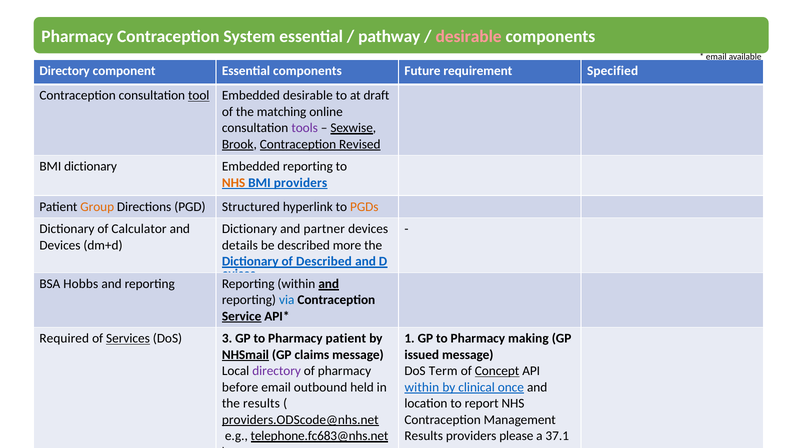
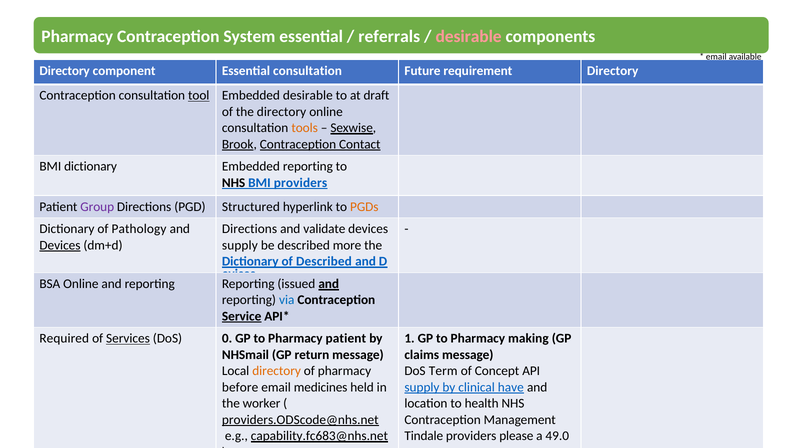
pathway: pathway -> referrals
Essential components: components -> consultation
requirement Specified: Specified -> Directory
the matching: matching -> directory
tools colour: purple -> orange
Revised: Revised -> Contact
NHS at (234, 183) colour: orange -> black
Group colour: orange -> purple
Calculator: Calculator -> Pathology
Dictionary at (250, 229): Dictionary -> Directions
partner: partner -> validate
Devices at (60, 245) underline: none -> present
details at (240, 245): details -> supply
BSA Hobbs: Hobbs -> Online
Reporting within: within -> issued
3: 3 -> 0
NHSmail underline: present -> none
claims: claims -> return
issued: issued -> claims
directory at (277, 371) colour: purple -> orange
Concept underline: present -> none
outbound: outbound -> medicines
within at (422, 387): within -> supply
once: once -> have
the results: results -> worker
report: report -> health
telephone.fc683@nhs.net: telephone.fc683@nhs.net -> capability.fc683@nhs.net
Results at (424, 436): Results -> Tindale
37.1: 37.1 -> 49.0
